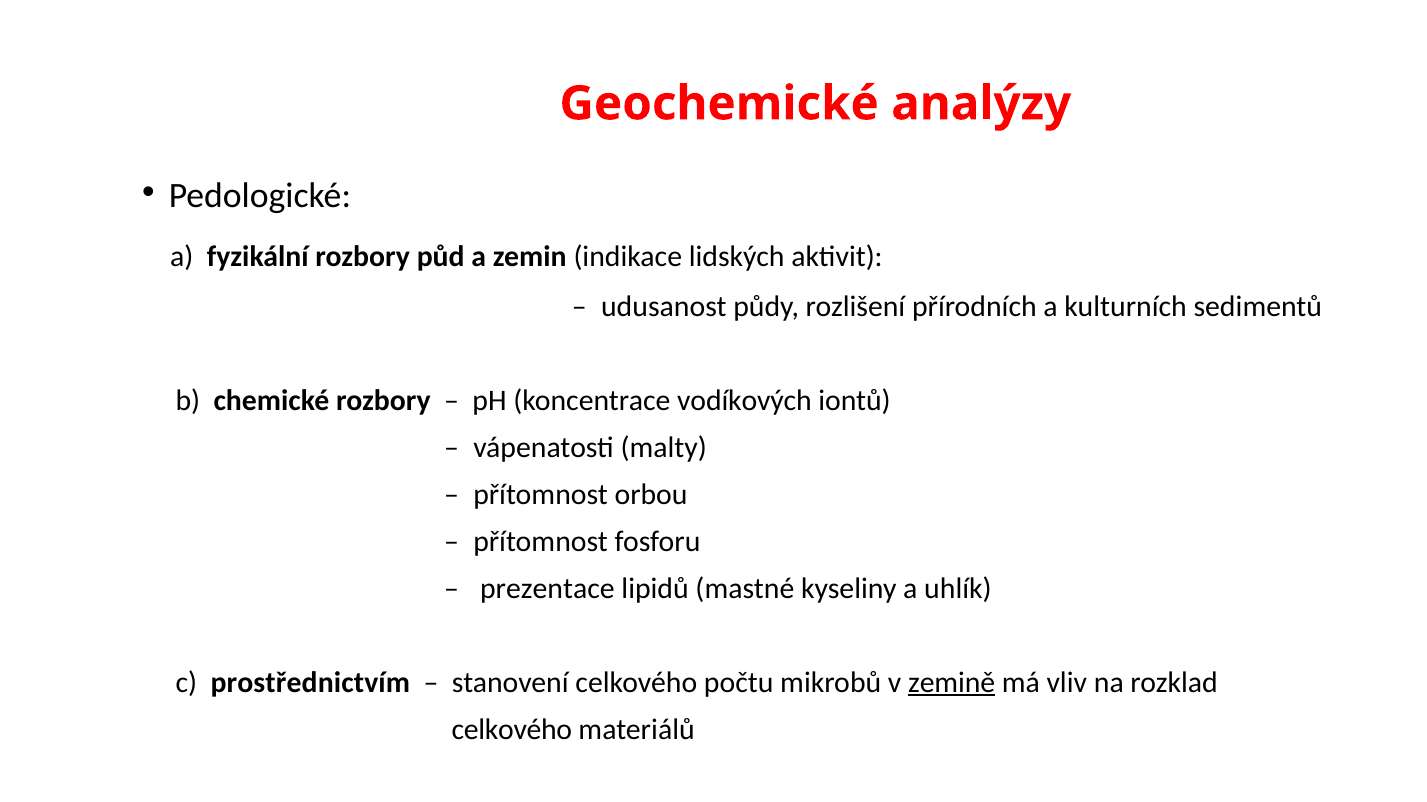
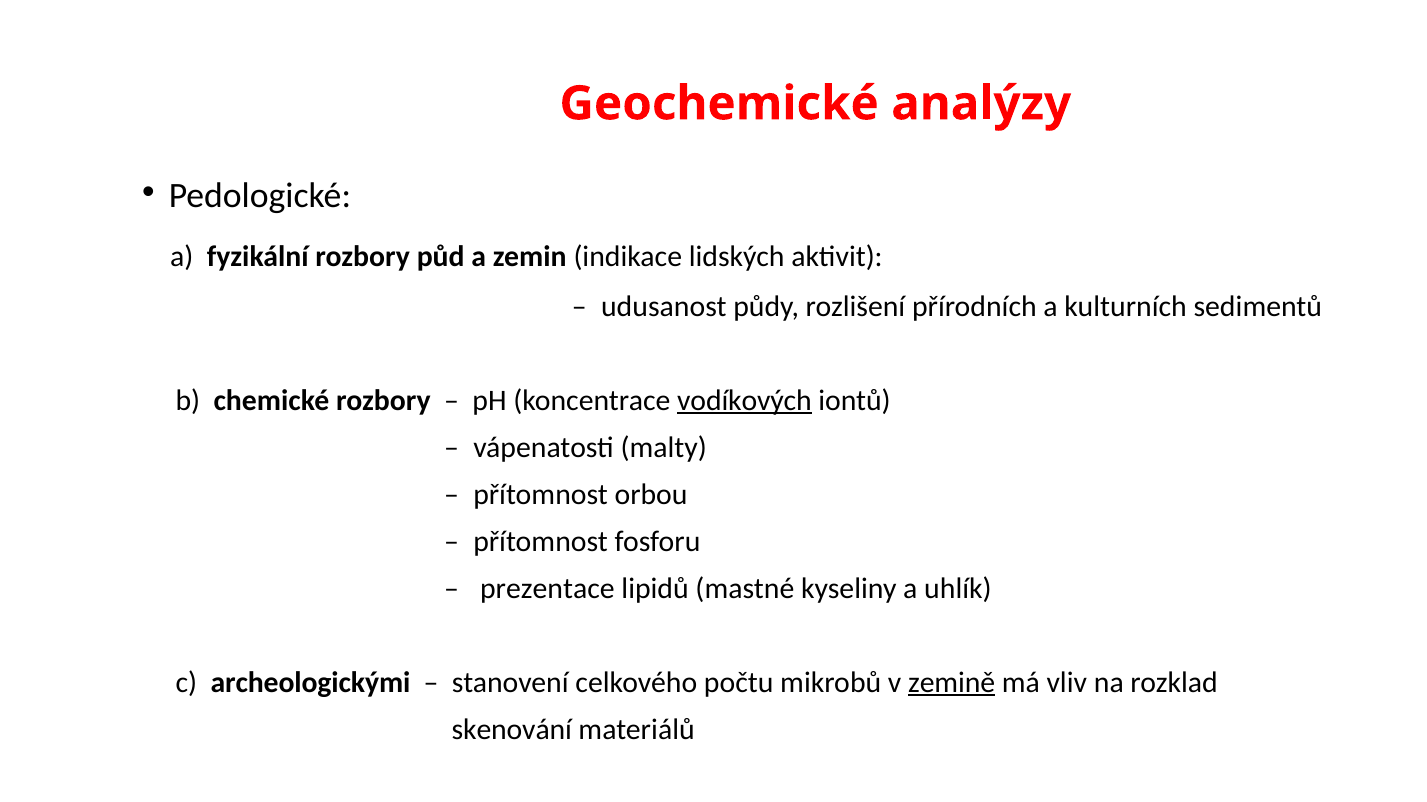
vodíkových underline: none -> present
prostřednictvím: prostřednictvím -> archeologickými
celkového at (512, 730): celkového -> skenování
